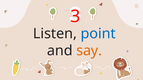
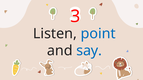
say colour: orange -> blue
